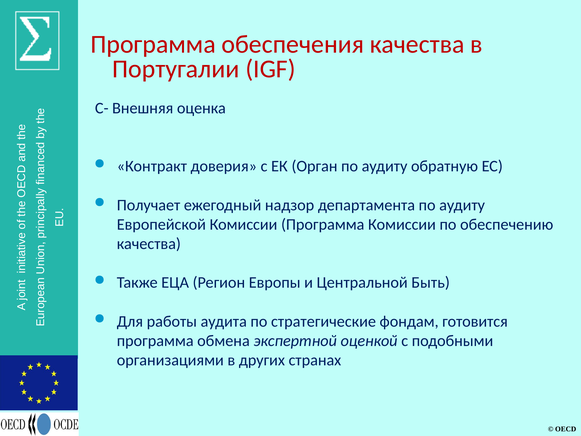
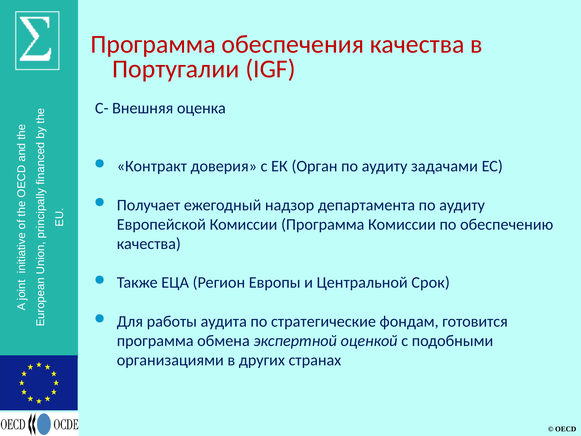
обратную: обратную -> задачами
Быть: Быть -> Срок
